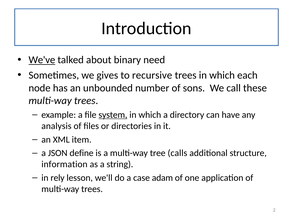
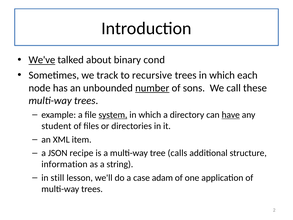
need: need -> cond
gives: gives -> track
number underline: none -> present
have underline: none -> present
analysis: analysis -> student
define: define -> recipe
rely: rely -> still
